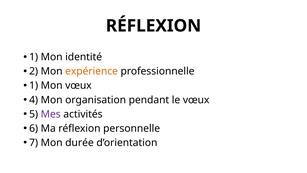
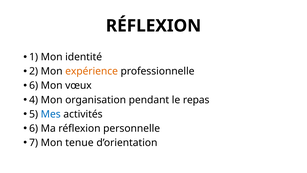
1 at (34, 85): 1 -> 6
le vœux: vœux -> repas
Mes colour: purple -> blue
durée: durée -> tenue
